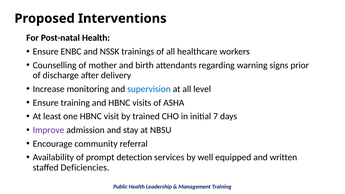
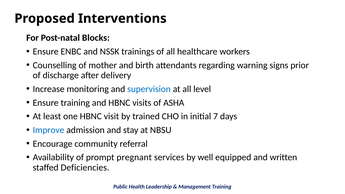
Post-natal Health: Health -> Blocks
Improve colour: purple -> blue
detection: detection -> pregnant
